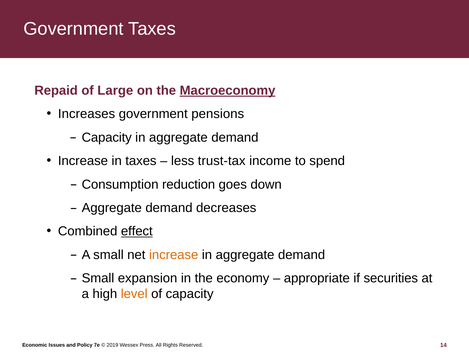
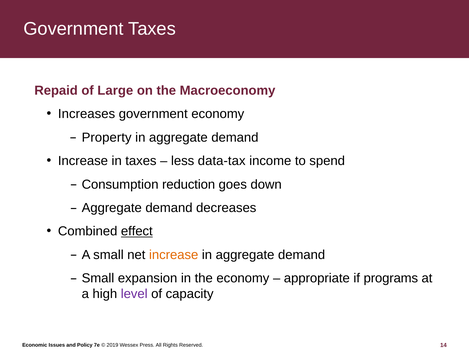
Macroeconomy underline: present -> none
government pensions: pensions -> economy
Capacity at (107, 137): Capacity -> Property
trust-tax: trust-tax -> data-tax
securities: securities -> programs
level colour: orange -> purple
